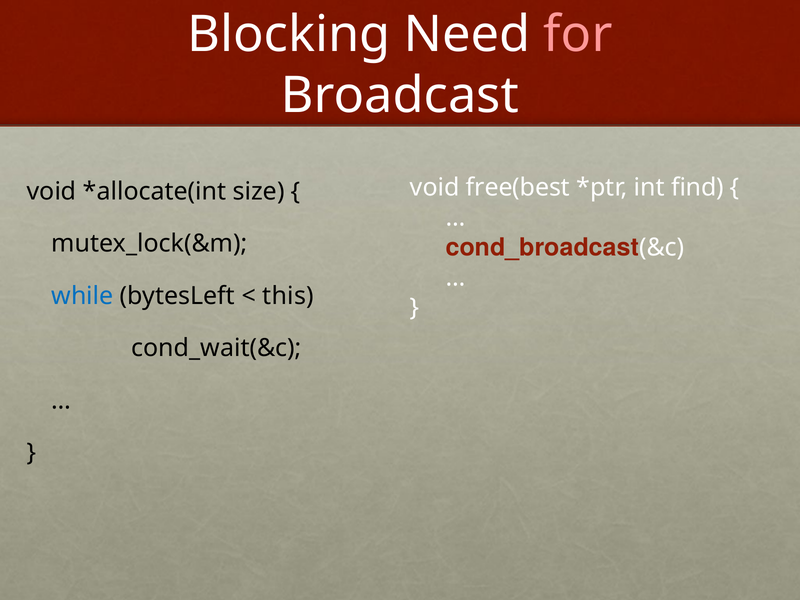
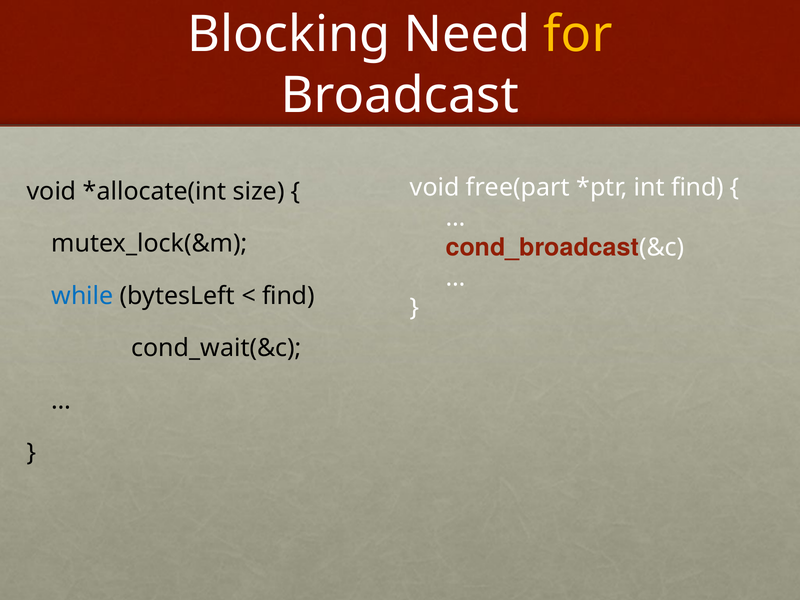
for colour: pink -> yellow
free(best: free(best -> free(part
this at (288, 296): this -> find
